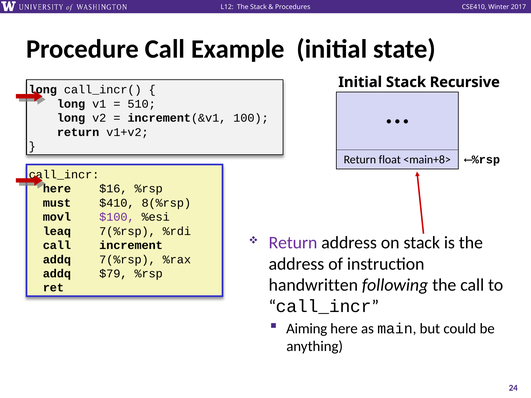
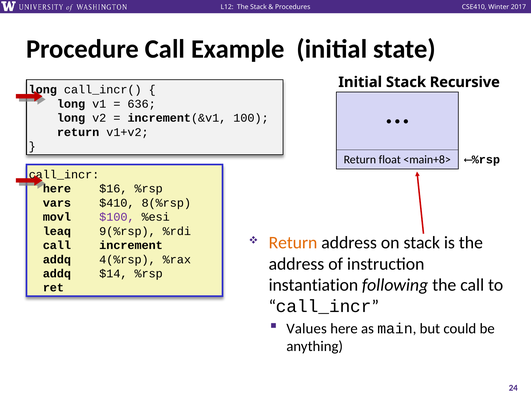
510: 510 -> 636
must: must -> vars
leaq 7(%rsp: 7(%rsp -> 9(%rsp
Return at (293, 243) colour: purple -> orange
addq 7(%rsp: 7(%rsp -> 4(%rsp
$79: $79 -> $14
handwritten: handwritten -> instantiation
Aiming: Aiming -> Values
